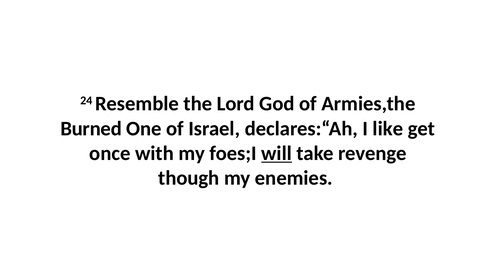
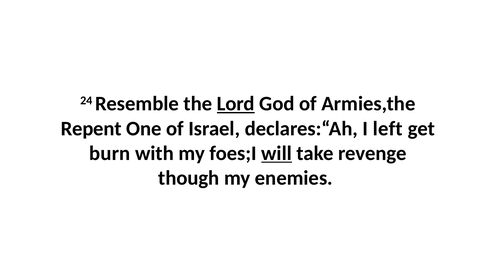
Lord underline: none -> present
Burned: Burned -> Repent
like: like -> left
once: once -> burn
